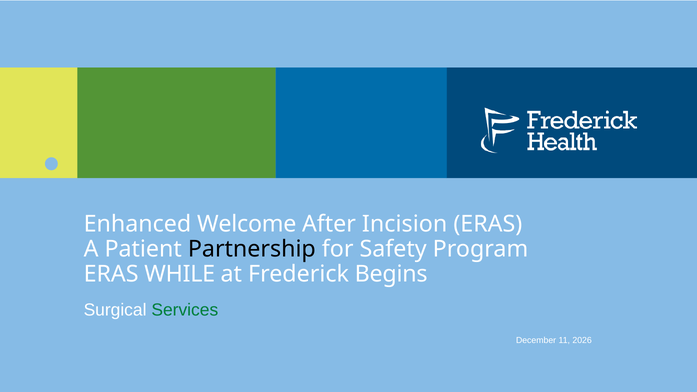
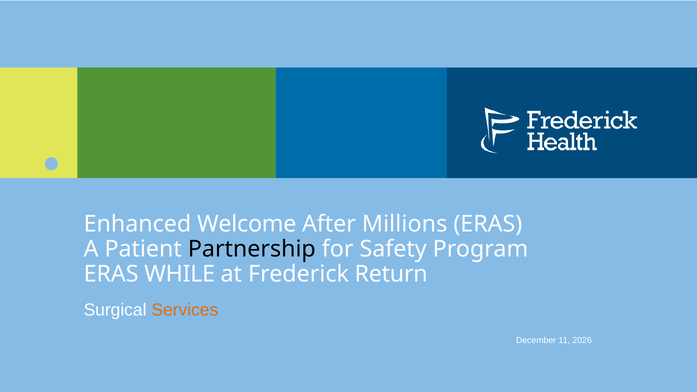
Incision: Incision -> Millions
Begins: Begins -> Return
Services colour: green -> orange
